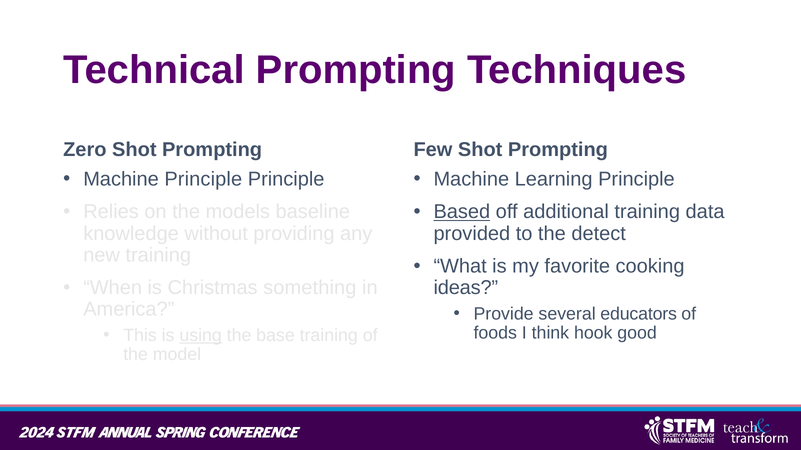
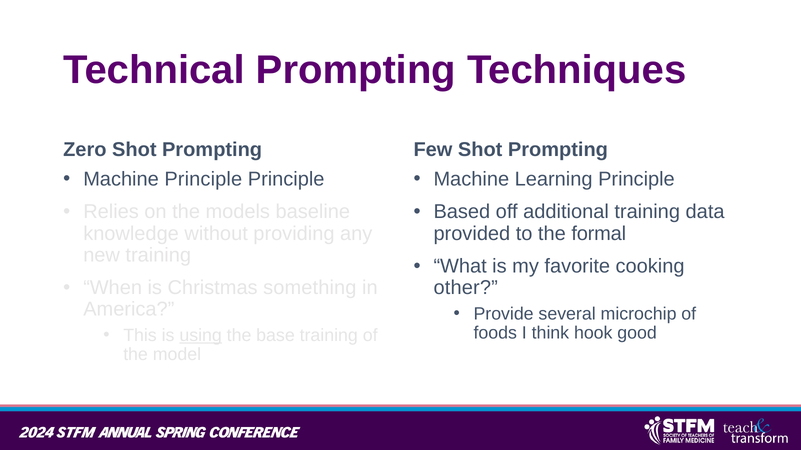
Based underline: present -> none
detect: detect -> formal
ideas: ideas -> other
educators: educators -> microchip
